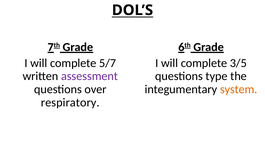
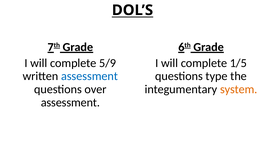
5/7: 5/7 -> 5/9
3/5: 3/5 -> 1/5
assessment at (89, 76) colour: purple -> blue
respiratory at (70, 102): respiratory -> assessment
